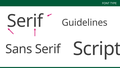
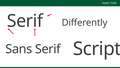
Guidelines: Guidelines -> Differently
